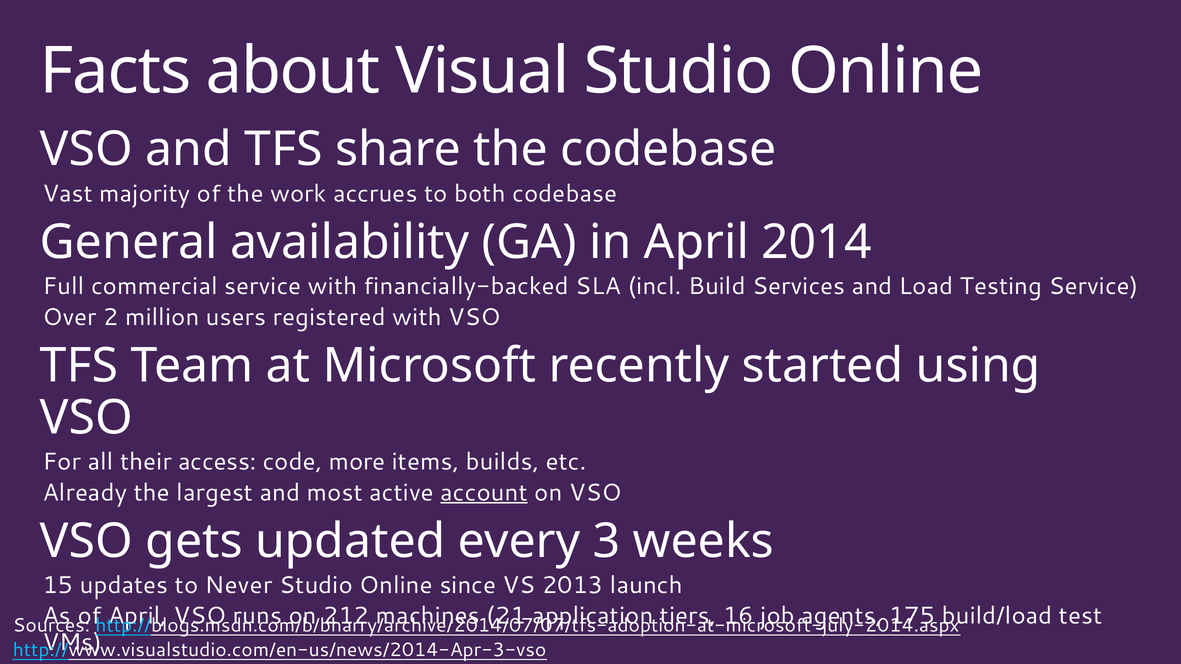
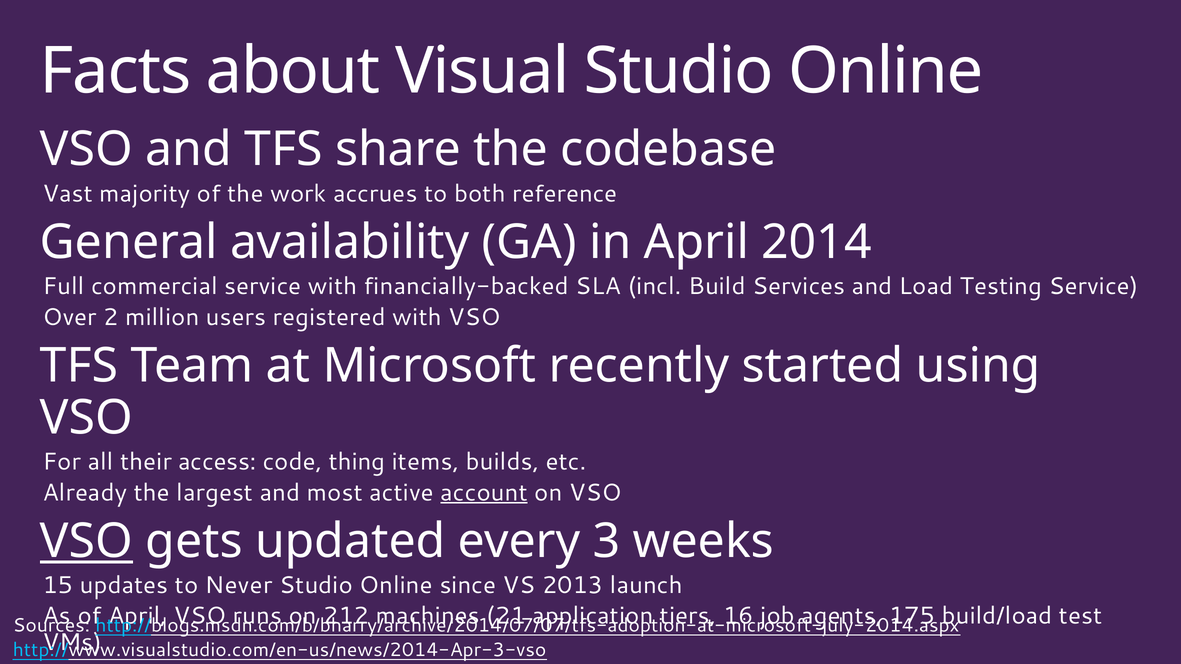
both codebase: codebase -> reference
more: more -> thing
VSO at (86, 541) underline: none -> present
